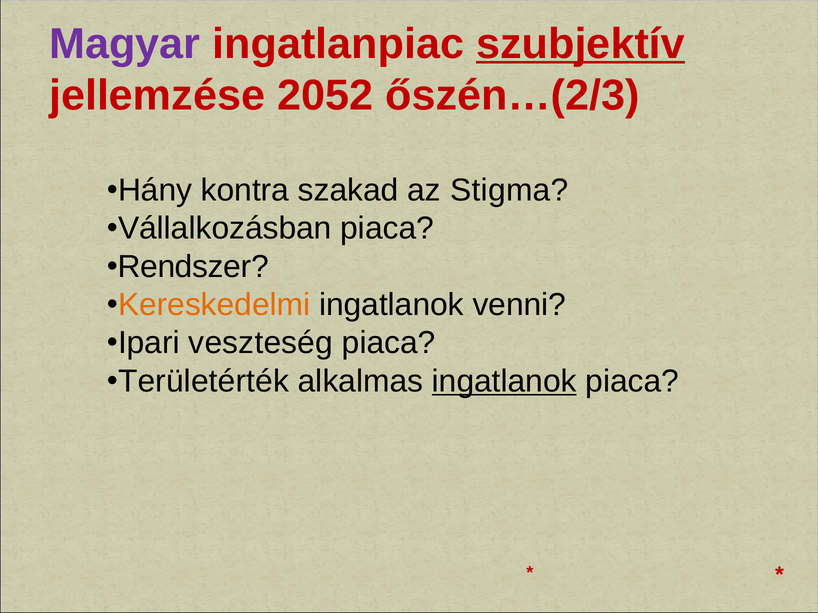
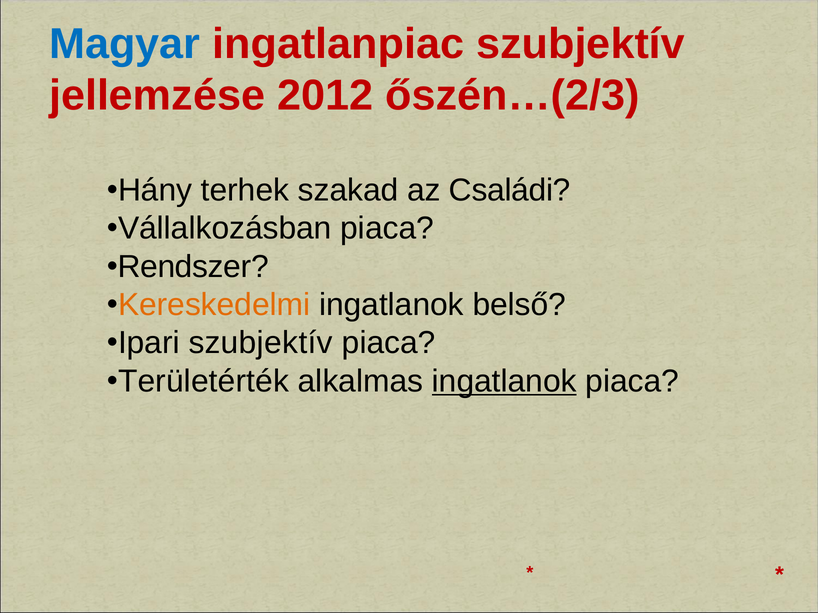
Magyar colour: purple -> blue
szubjektív at (581, 44) underline: present -> none
2052: 2052 -> 2012
kontra: kontra -> terhek
Stigma: Stigma -> Családi
venni: venni -> belső
Ipari veszteség: veszteség -> szubjektív
